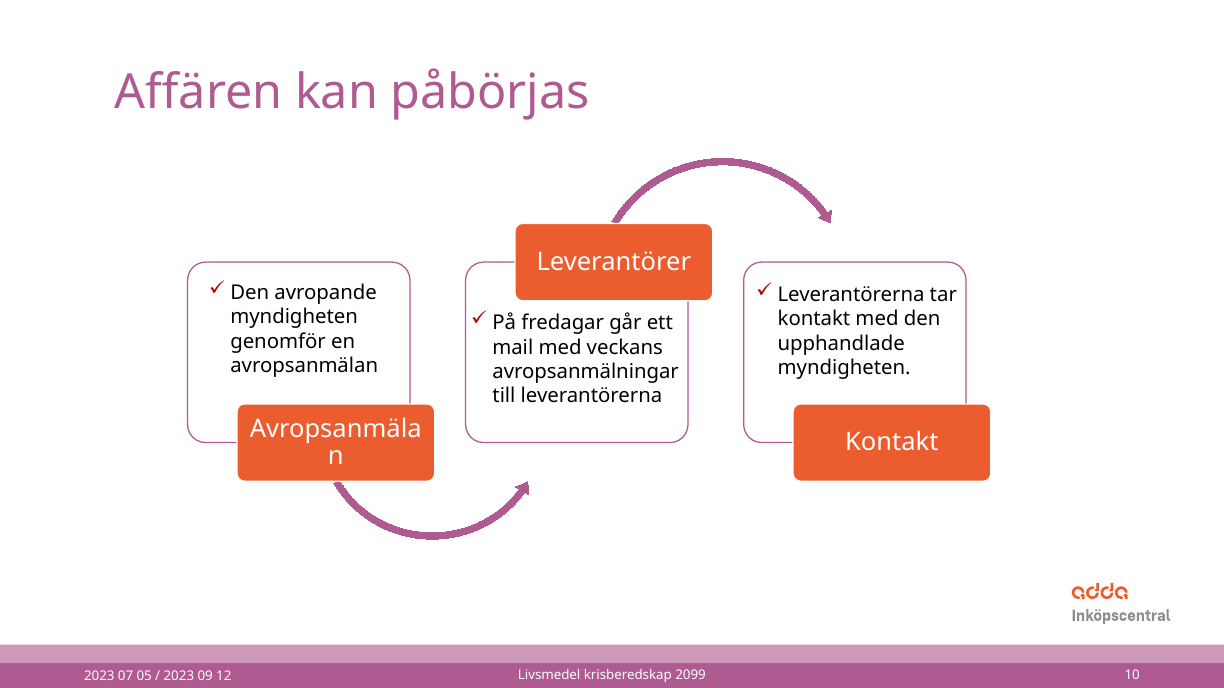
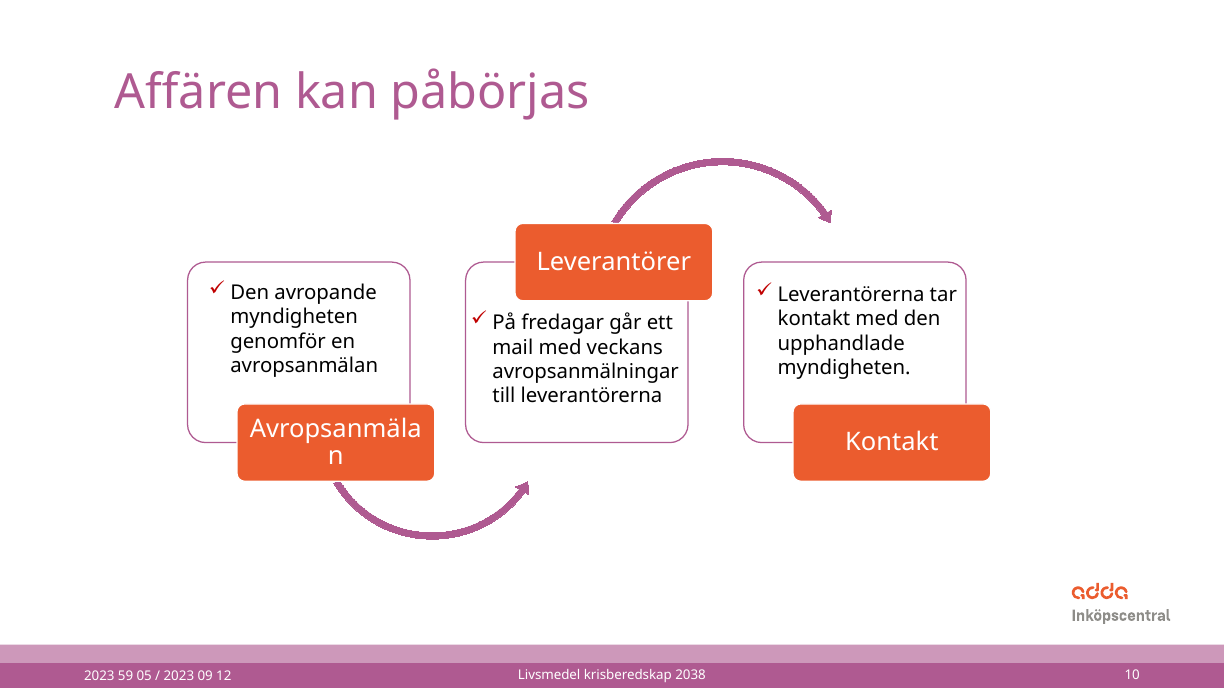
2099: 2099 -> 2038
07: 07 -> 59
